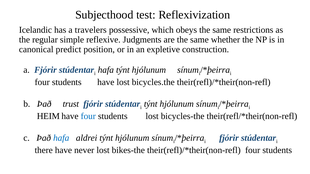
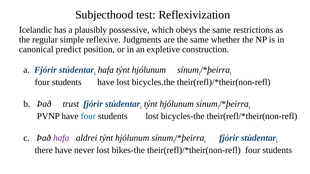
travelers: travelers -> plausibly
HEIM: HEIM -> PVNP
hafa at (61, 138) colour: blue -> purple
